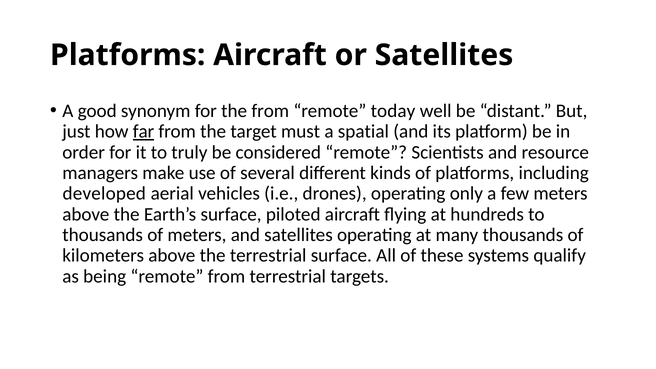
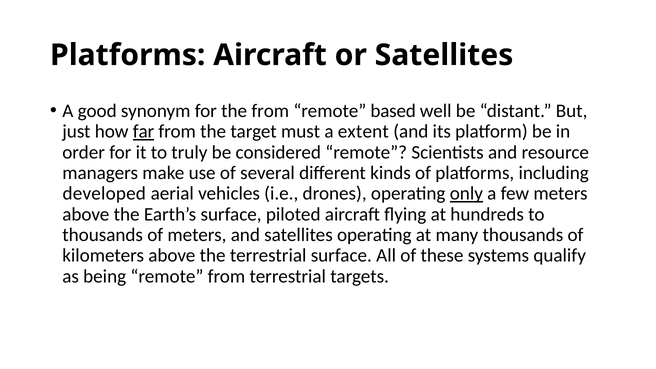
today: today -> based
spatial: spatial -> extent
only underline: none -> present
